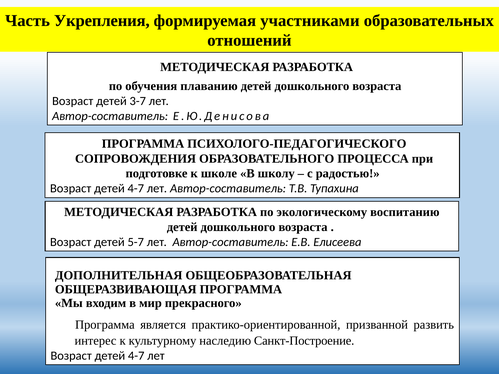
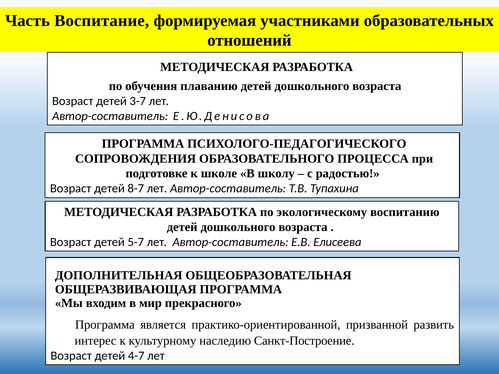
Укрепления: Укрепления -> Воспитание
4-7 at (136, 189): 4-7 -> 8-7
